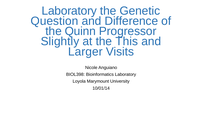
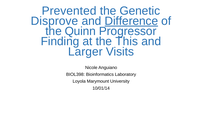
Laboratory at (69, 11): Laboratory -> Prevented
Question: Question -> Disprove
Difference underline: none -> present
Slightly: Slightly -> Finding
